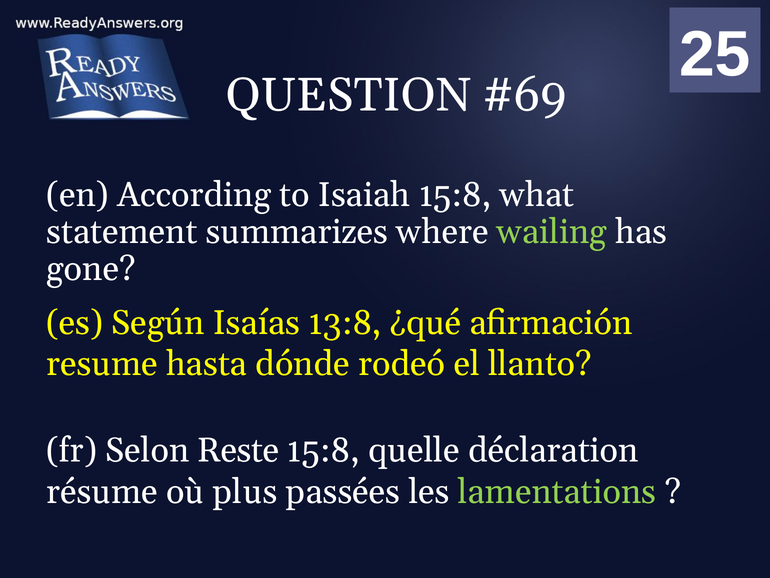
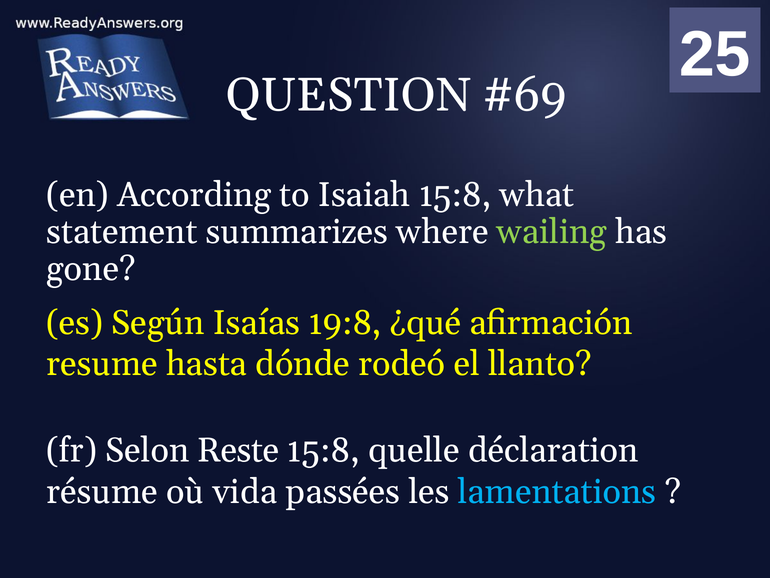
13:8: 13:8 -> 19:8
plus: plus -> vida
lamentations colour: light green -> light blue
